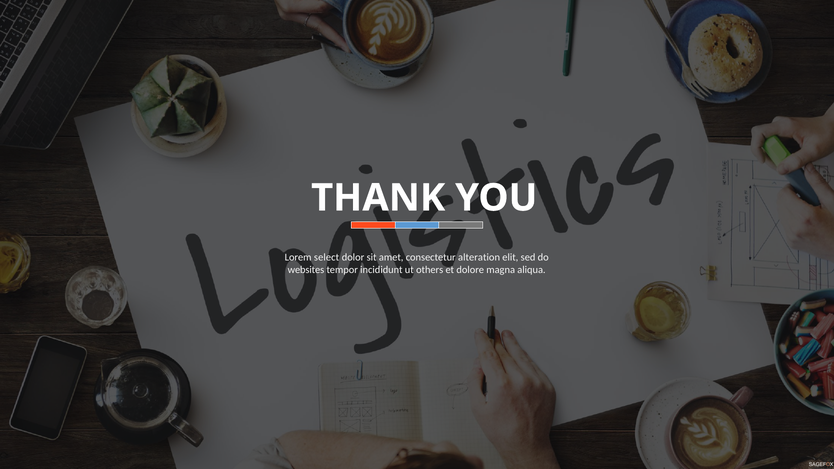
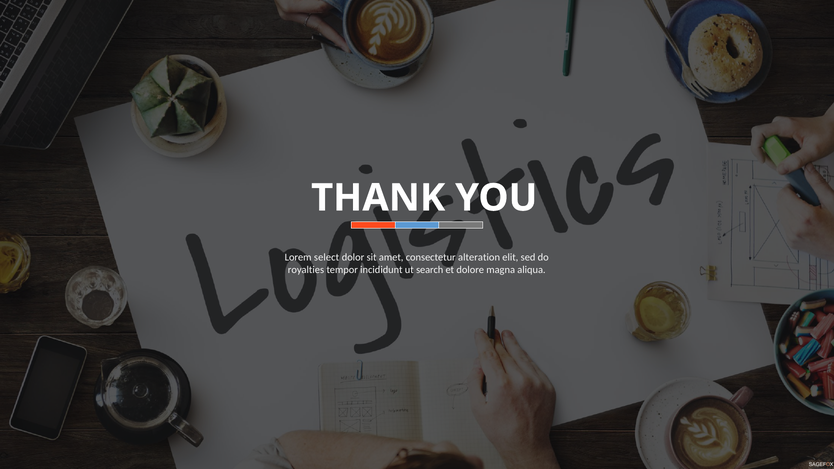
websites: websites -> royalties
others: others -> search
